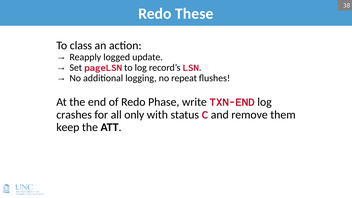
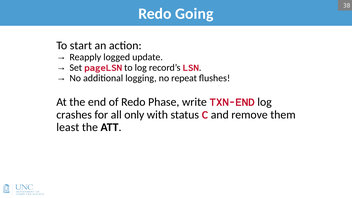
These: These -> Going
class: class -> start
keep: keep -> least
